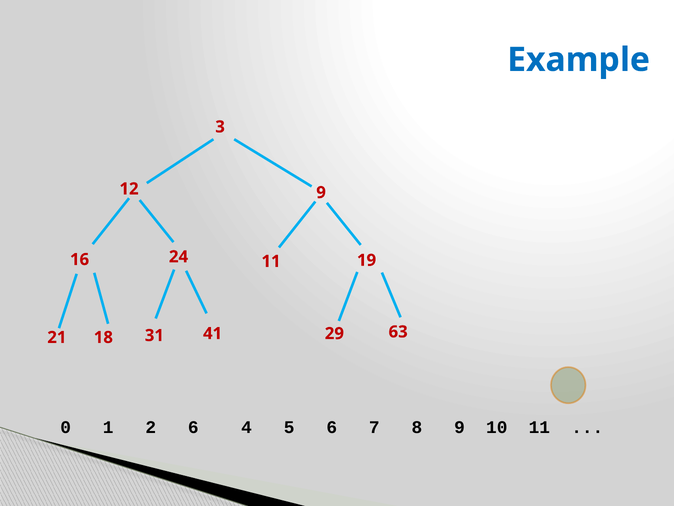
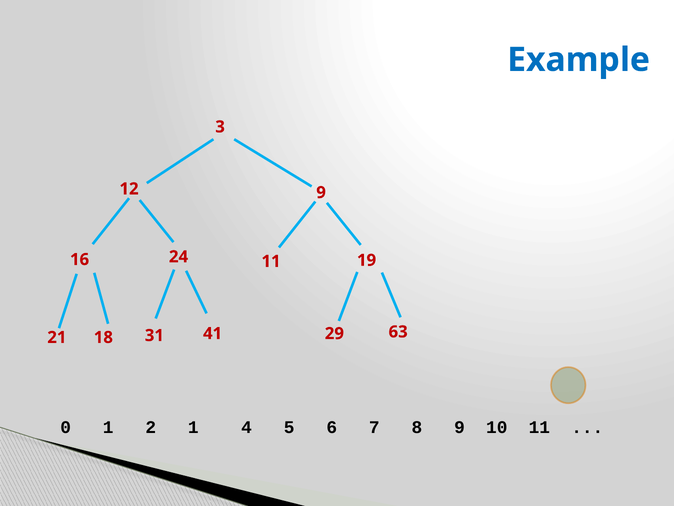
2 6: 6 -> 1
